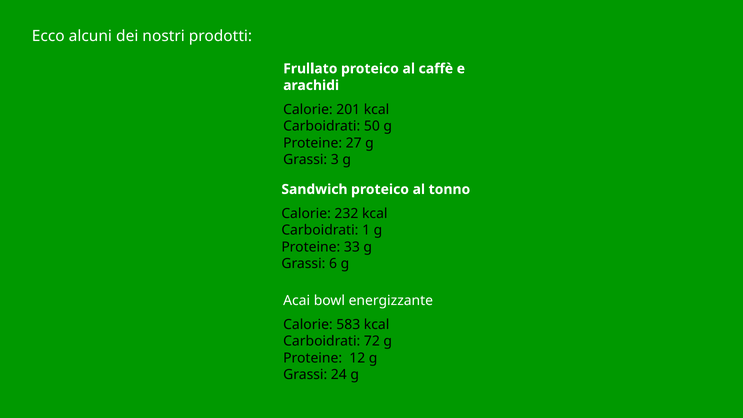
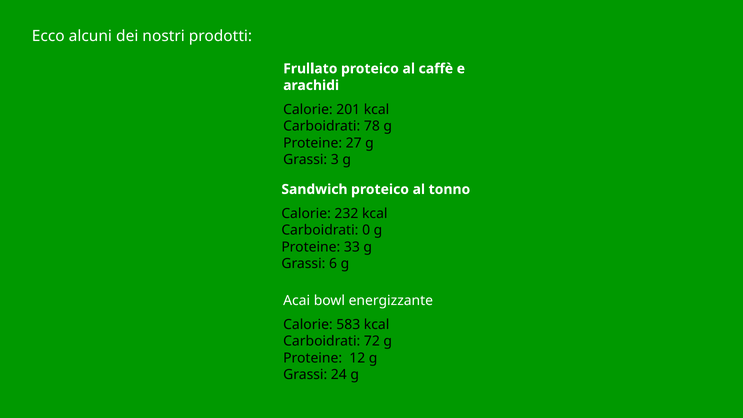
50: 50 -> 78
1: 1 -> 0
